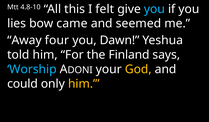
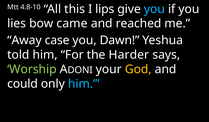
felt: felt -> lips
seemed: seemed -> reached
four: four -> case
Finland: Finland -> Harder
Worship colour: light blue -> light green
him at (84, 84) colour: yellow -> light blue
